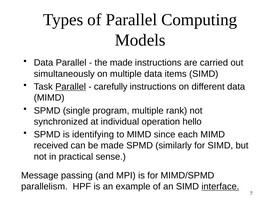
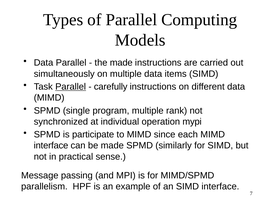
hello: hello -> mypi
identifying: identifying -> participate
received at (51, 146): received -> interface
interface at (220, 186) underline: present -> none
